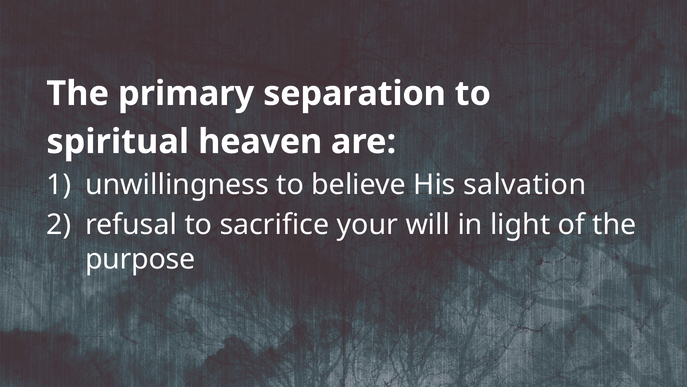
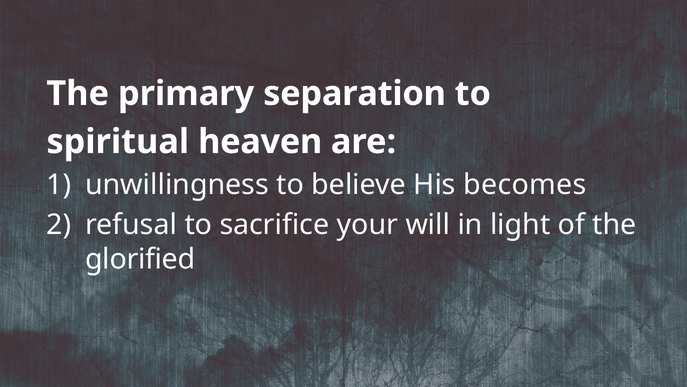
salvation: salvation -> becomes
purpose: purpose -> glorified
